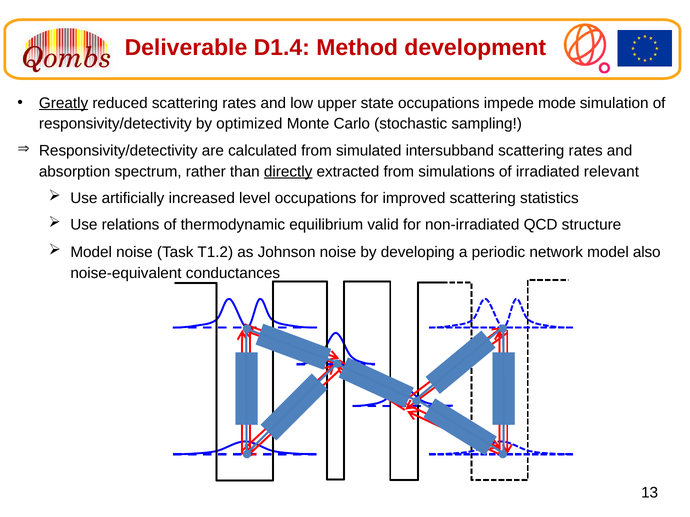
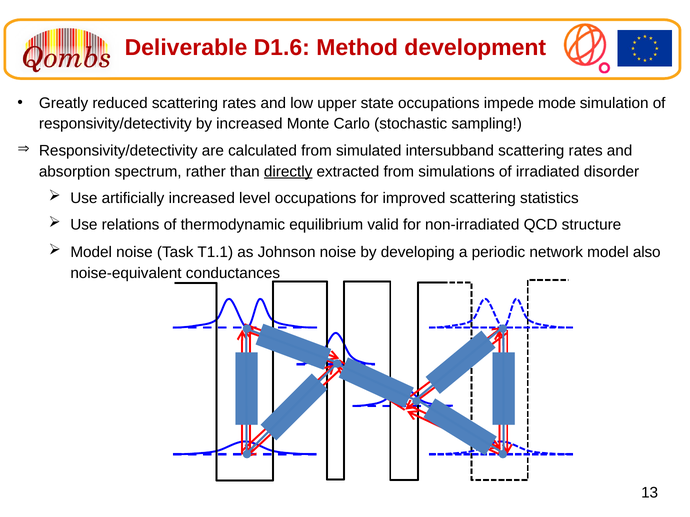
D1.4: D1.4 -> D1.6
Greatly underline: present -> none
by optimized: optimized -> increased
relevant: relevant -> disorder
T1.2: T1.2 -> T1.1
